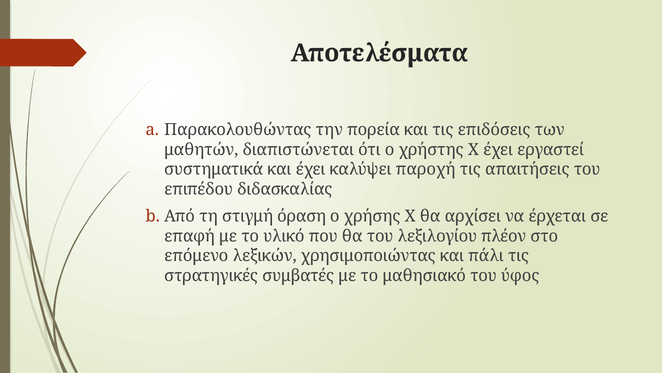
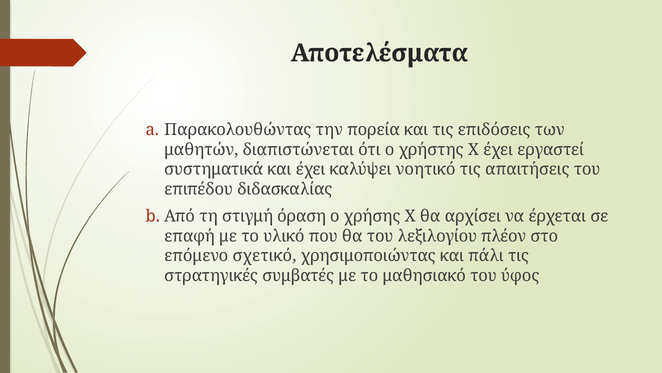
παροχή: παροχή -> νοητικό
λεξικών: λεξικών -> σχετικό
